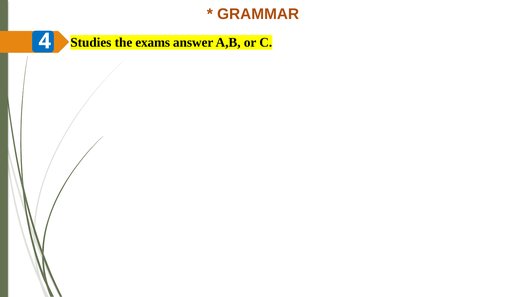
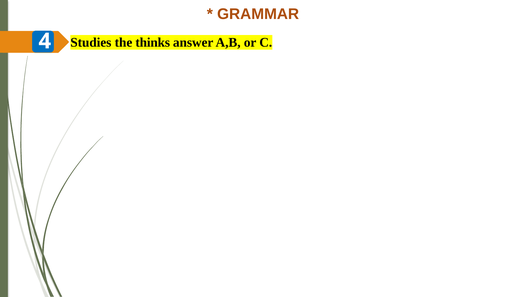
exams: exams -> thinks
